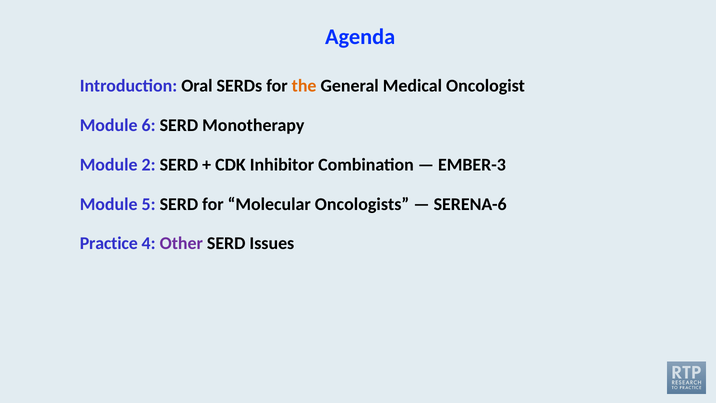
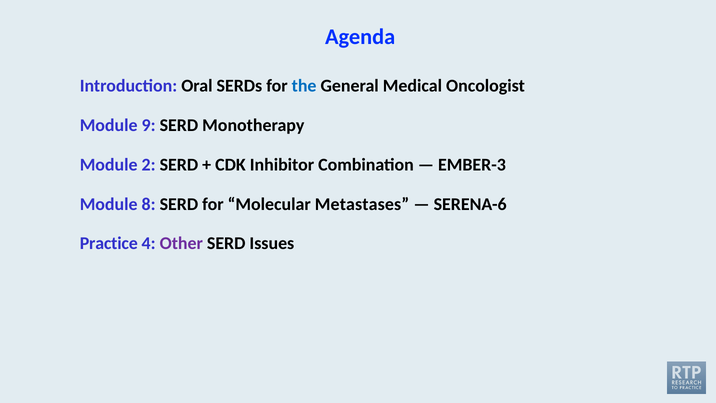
the colour: orange -> blue
6: 6 -> 9
5: 5 -> 8
Oncologists: Oncologists -> Metastases
